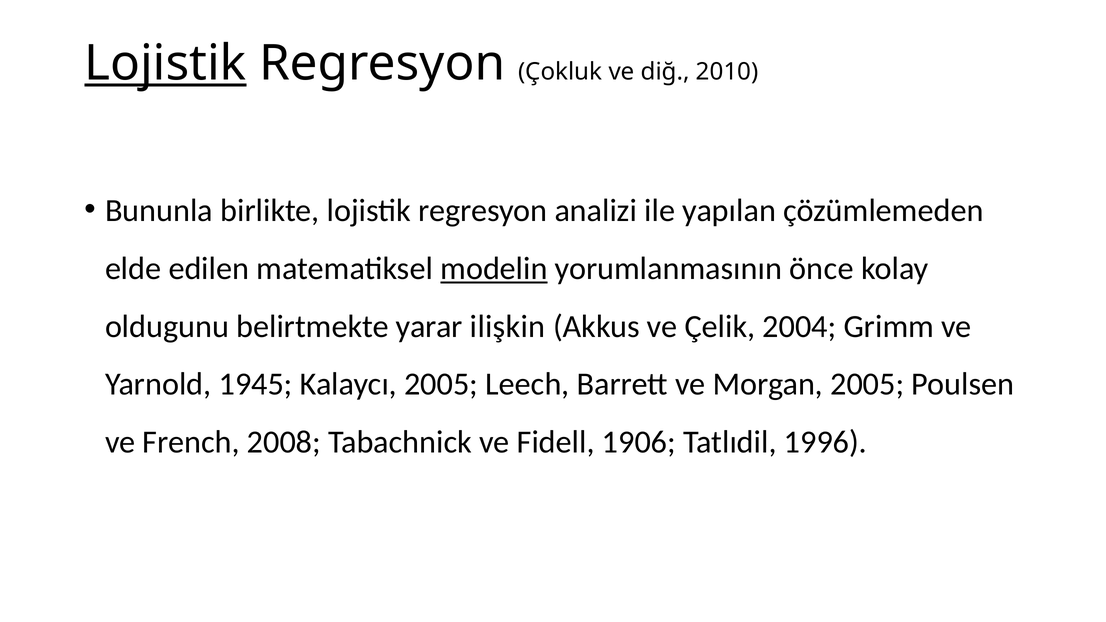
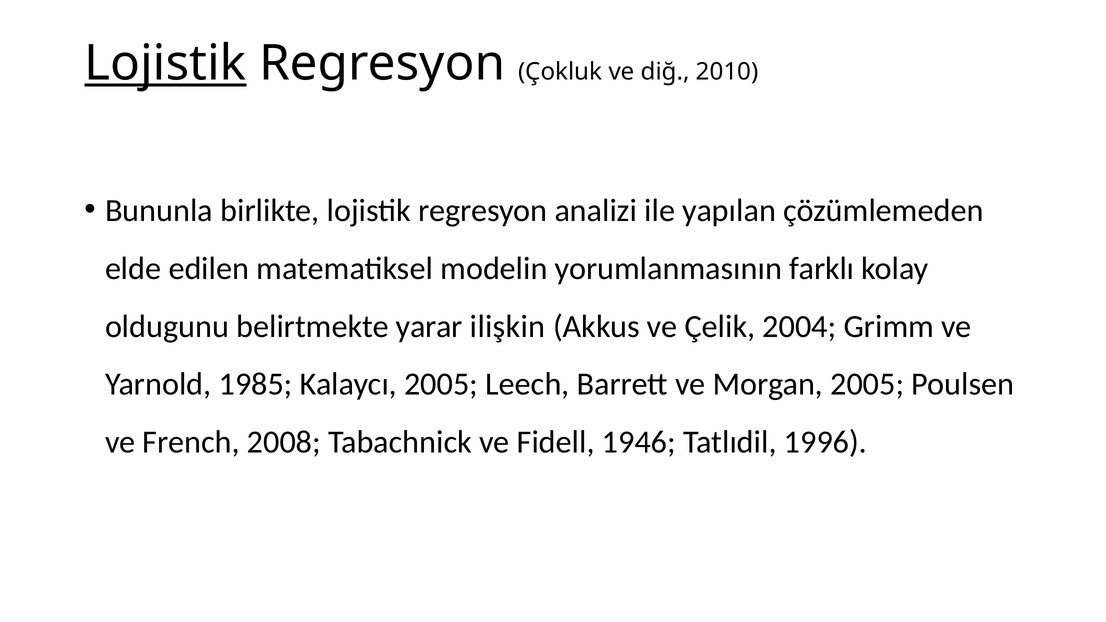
modelin underline: present -> none
önce: önce -> farklı
1945: 1945 -> 1985
1906: 1906 -> 1946
